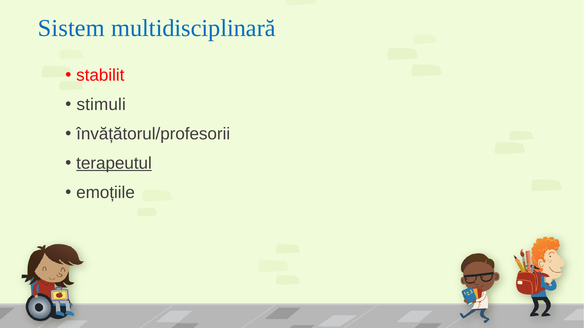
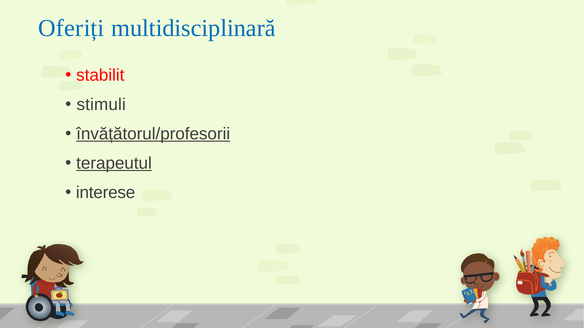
Sistem: Sistem -> Oferiți
învățătorul/profesorii underline: none -> present
emoțiile: emoțiile -> interese
